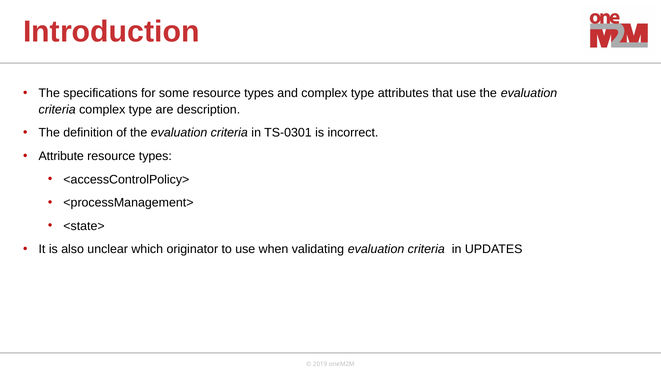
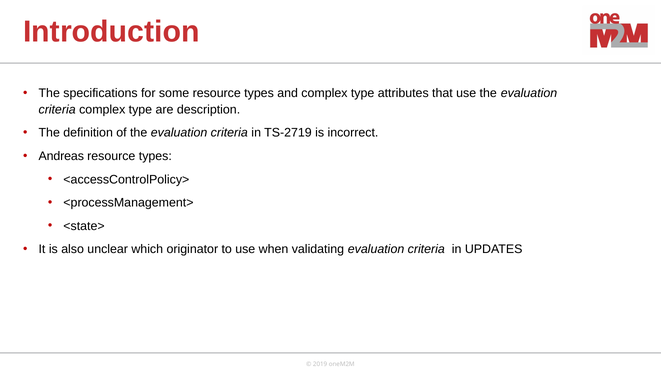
TS-0301: TS-0301 -> TS-2719
Attribute: Attribute -> Andreas
